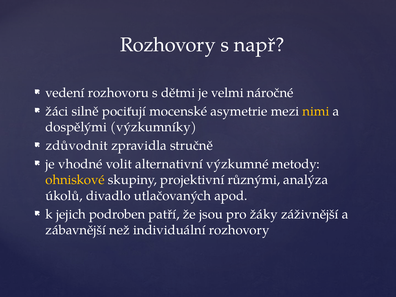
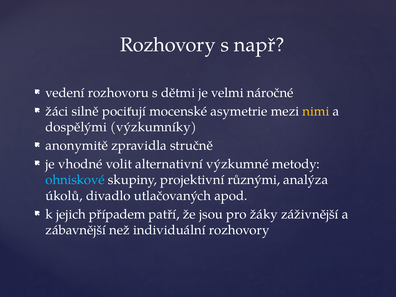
zdůvodnit: zdůvodnit -> anonymitě
ohniskové colour: yellow -> light blue
podroben: podroben -> případem
